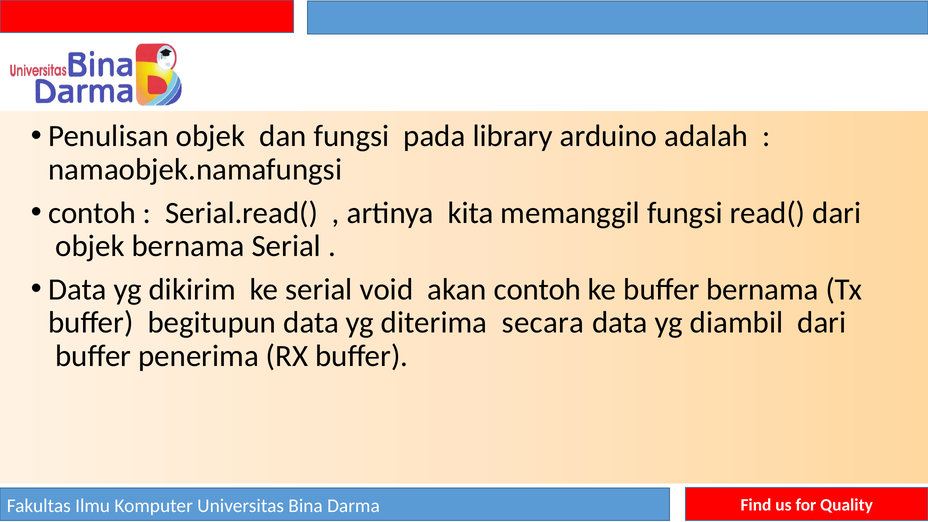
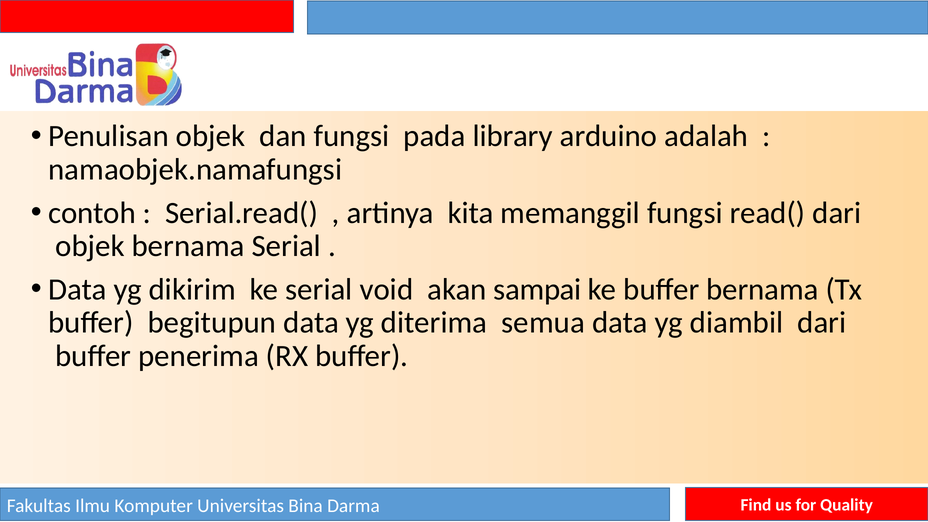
akan contoh: contoh -> sampai
secara: secara -> semua
